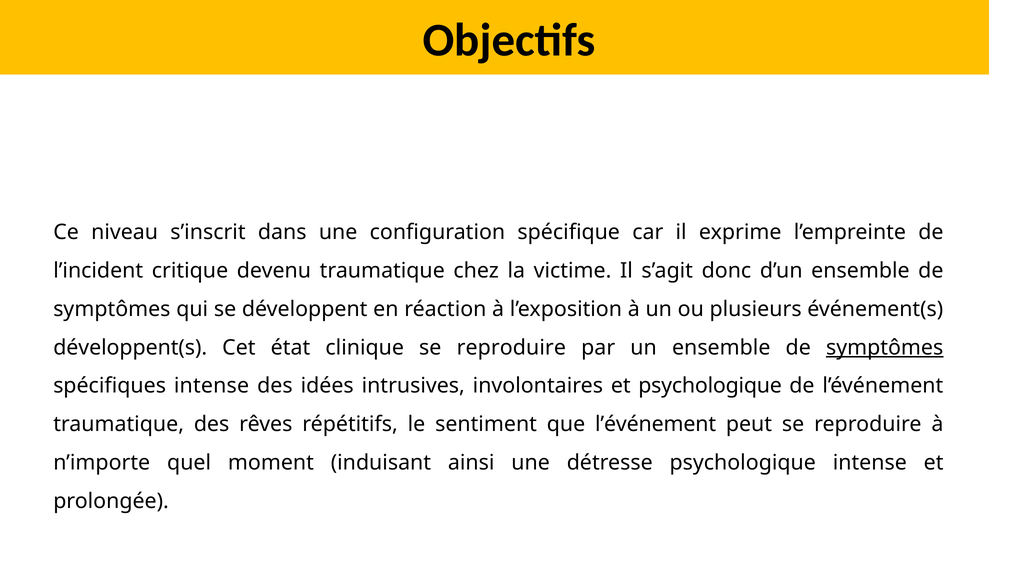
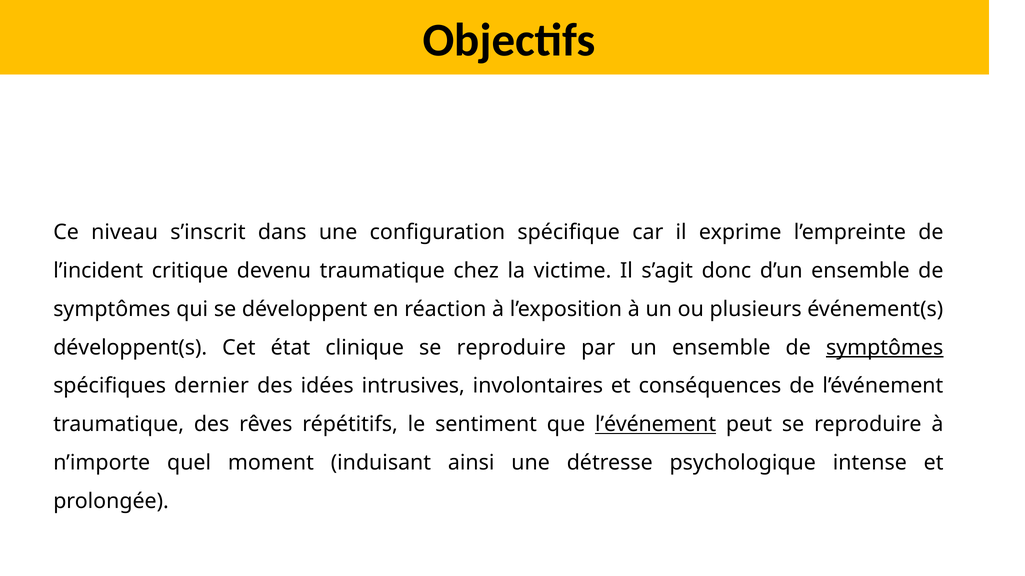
spécifiques intense: intense -> dernier
et psychologique: psychologique -> conséquences
l’événement at (656, 425) underline: none -> present
